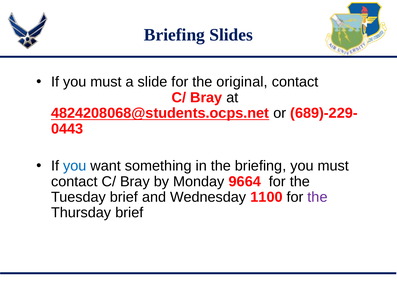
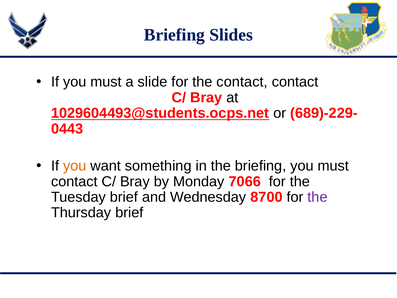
the original: original -> contact
4824208068@students.ocps.net: 4824208068@students.ocps.net -> 1029604493@students.ocps.net
you at (75, 166) colour: blue -> orange
9664: 9664 -> 7066
1100: 1100 -> 8700
